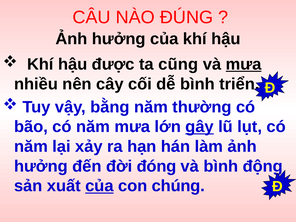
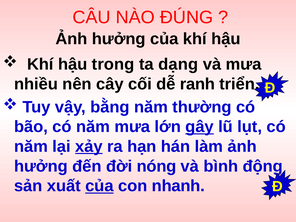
được: được -> trong
cũng: cũng -> dạng
mưa at (244, 64) underline: present -> none
dễ bình: bình -> ranh
xảy underline: none -> present
đóng: đóng -> nóng
chúng: chúng -> nhanh
